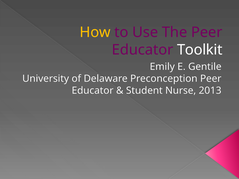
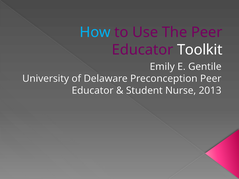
How colour: yellow -> light blue
